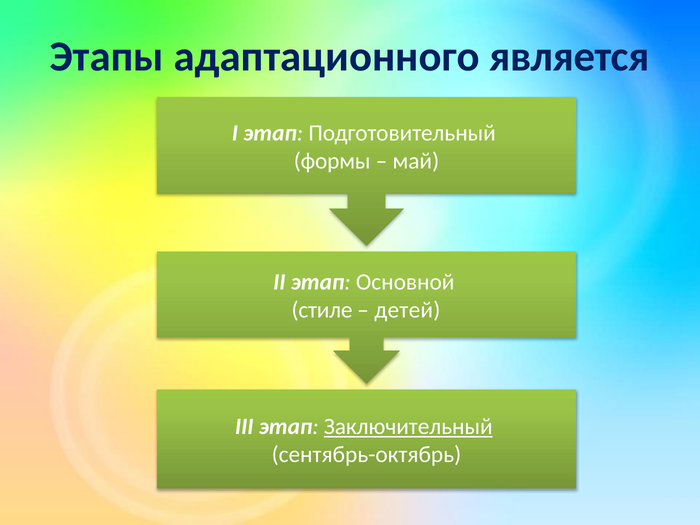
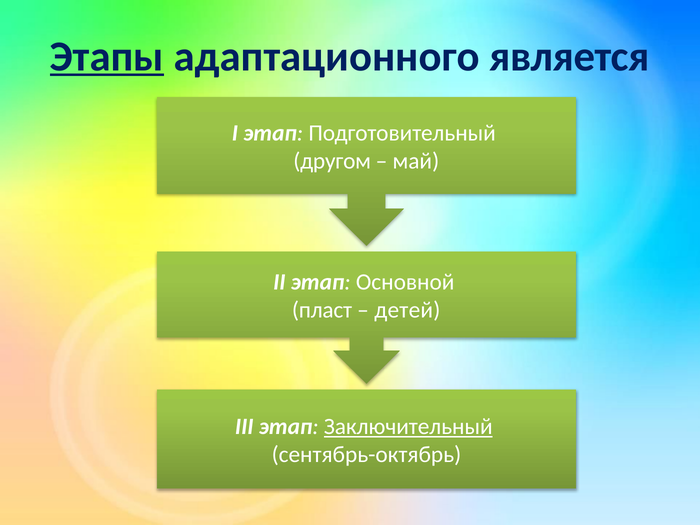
Этапы underline: none -> present
формы: формы -> другом
стиле: стиле -> пласт
